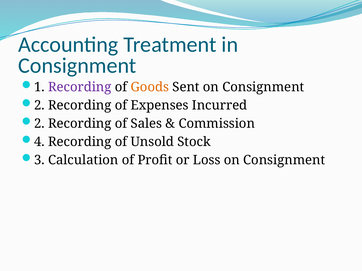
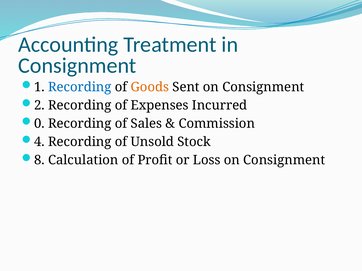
Recording at (80, 87) colour: purple -> blue
2 at (39, 124): 2 -> 0
3: 3 -> 8
